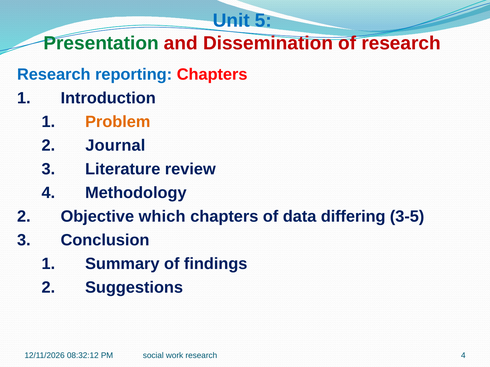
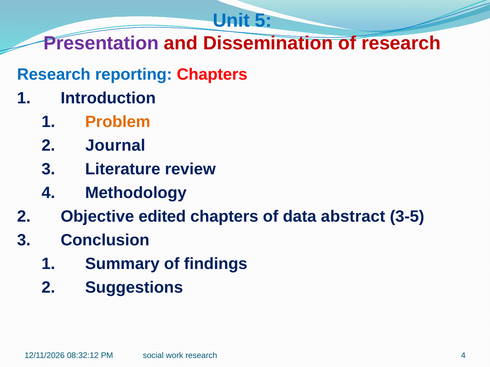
Presentation colour: green -> purple
which: which -> edited
differing: differing -> abstract
